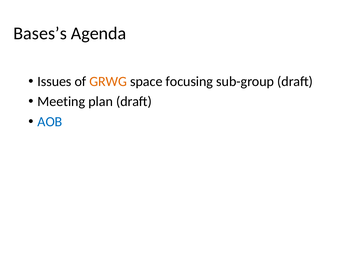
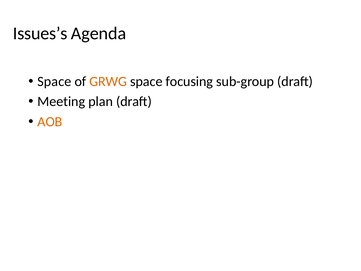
Bases’s: Bases’s -> Issues’s
Issues at (54, 81): Issues -> Space
AOB colour: blue -> orange
